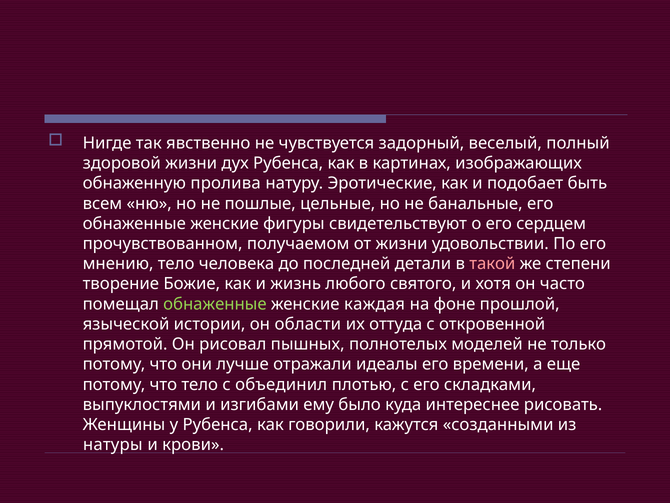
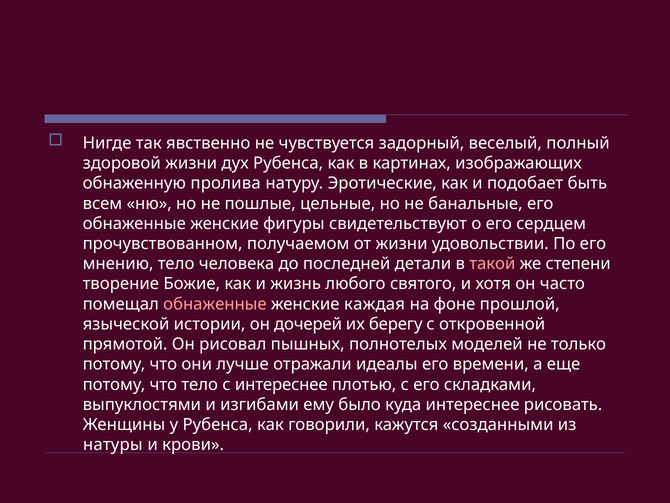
обнаженные at (215, 304) colour: light green -> pink
области: области -> дочерей
оттуда: оттуда -> берегу
с объединил: объединил -> интереснее
